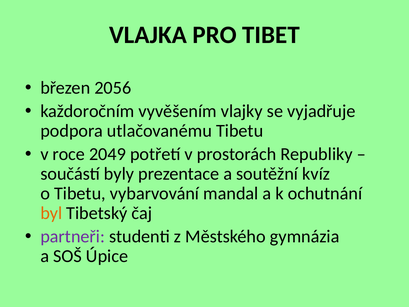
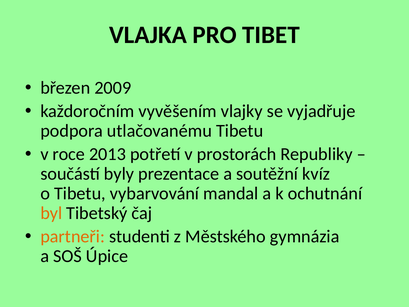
2056: 2056 -> 2009
2049: 2049 -> 2013
partneři colour: purple -> orange
